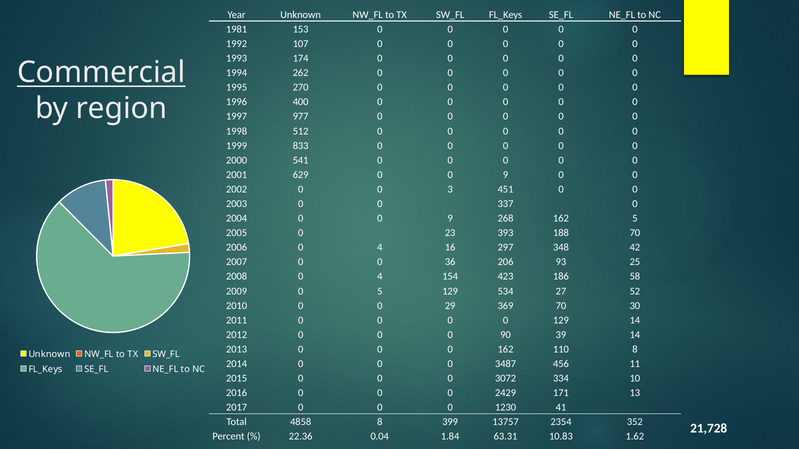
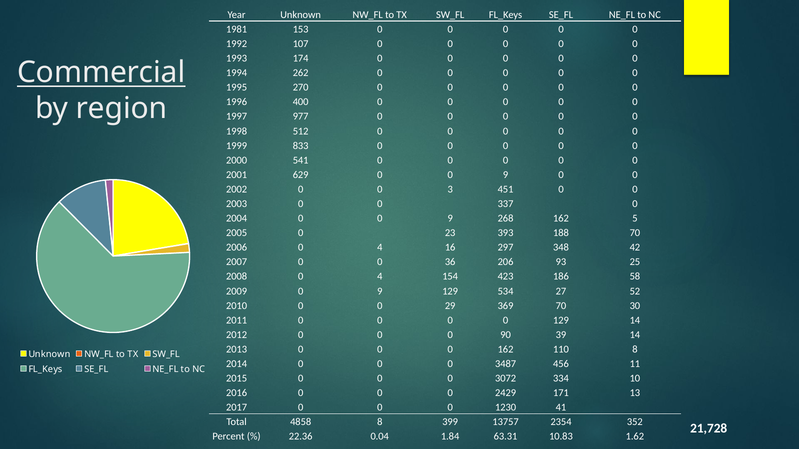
2009 0 5: 5 -> 9
